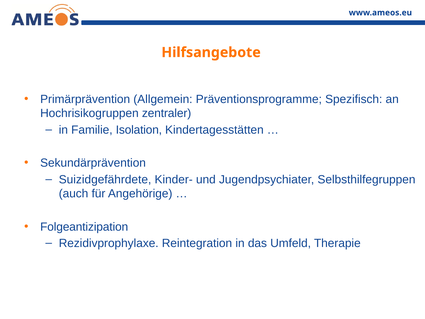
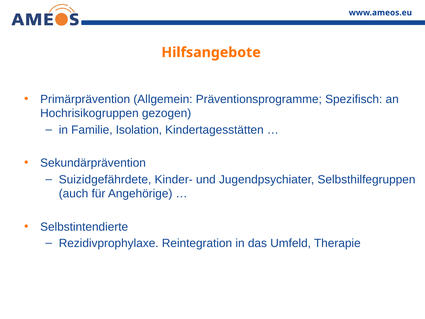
zentraler: zentraler -> gezogen
Folgeantizipation: Folgeantizipation -> Selbstintendierte
